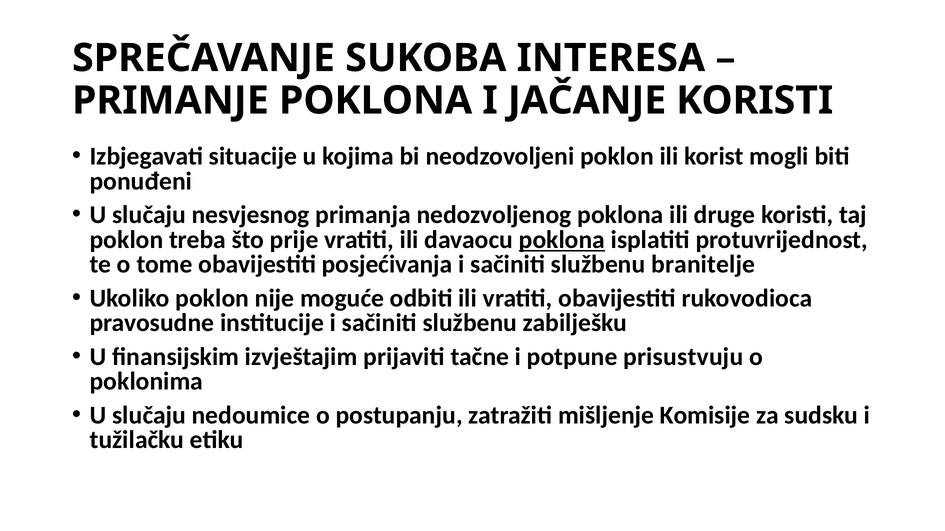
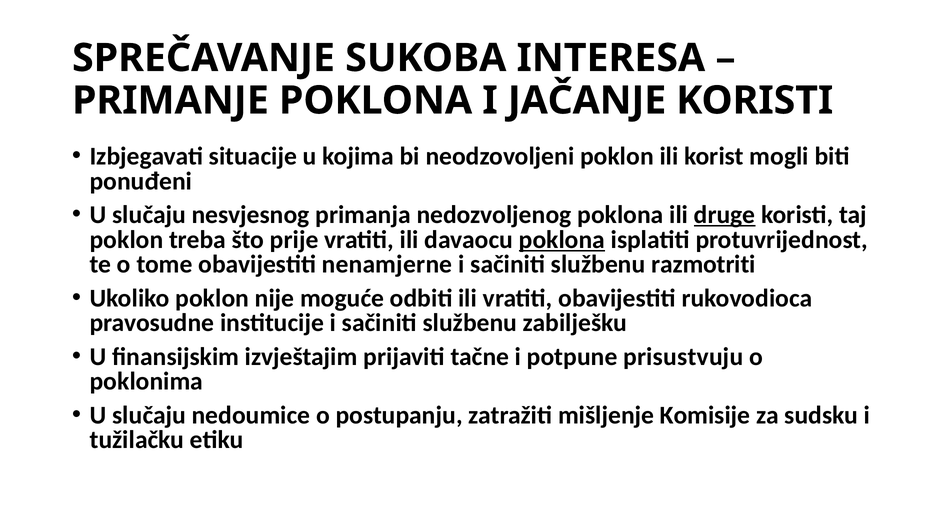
druge underline: none -> present
posjećivanja: posjećivanja -> nenamjerne
branitelje: branitelje -> razmotriti
